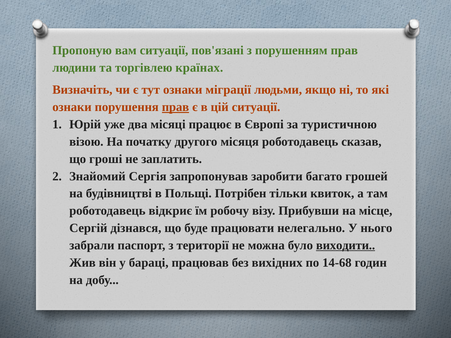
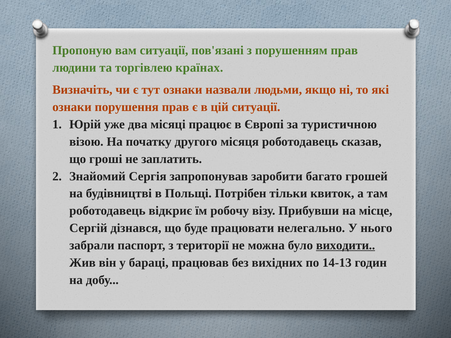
міграції: міграції -> назвали
прав at (175, 107) underline: present -> none
14-68: 14-68 -> 14-13
